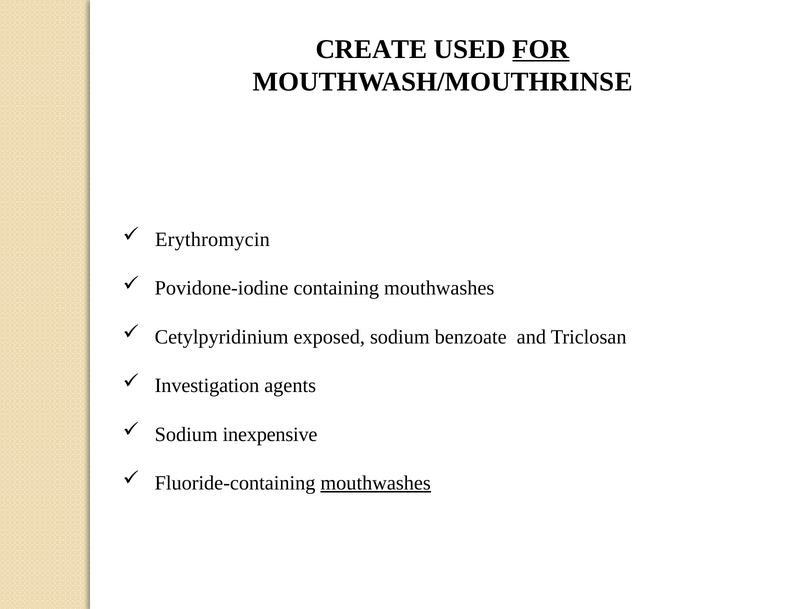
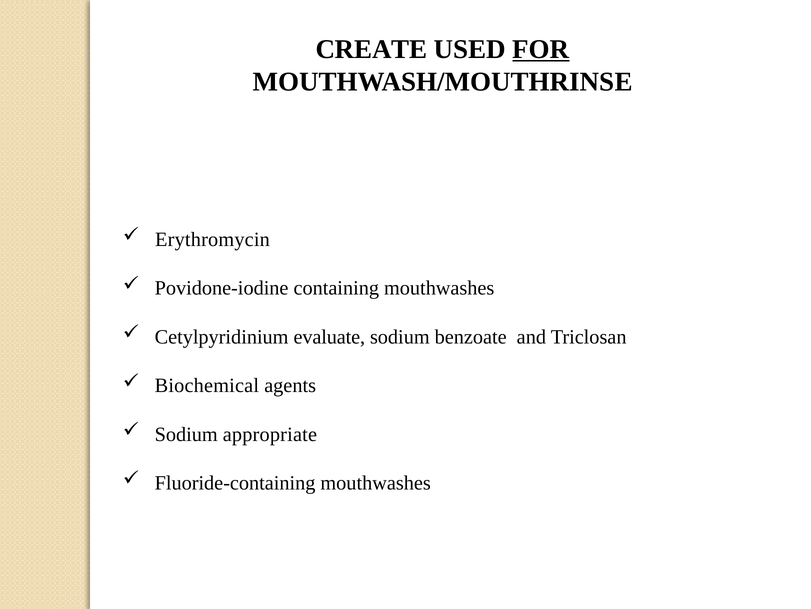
exposed: exposed -> evaluate
Investigation: Investigation -> Biochemical
inexpensive: inexpensive -> appropriate
mouthwashes at (376, 483) underline: present -> none
